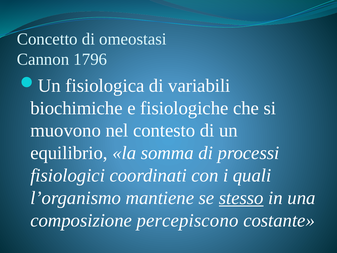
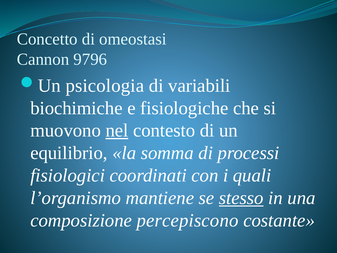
1796: 1796 -> 9796
fisiologica: fisiologica -> psicologia
nel underline: none -> present
